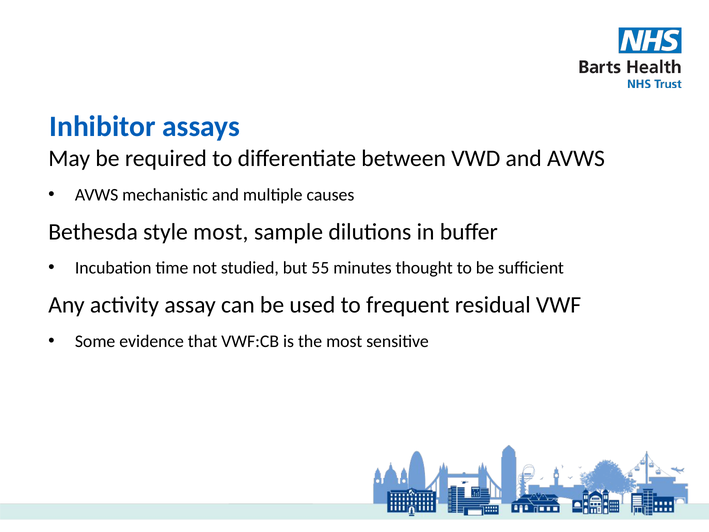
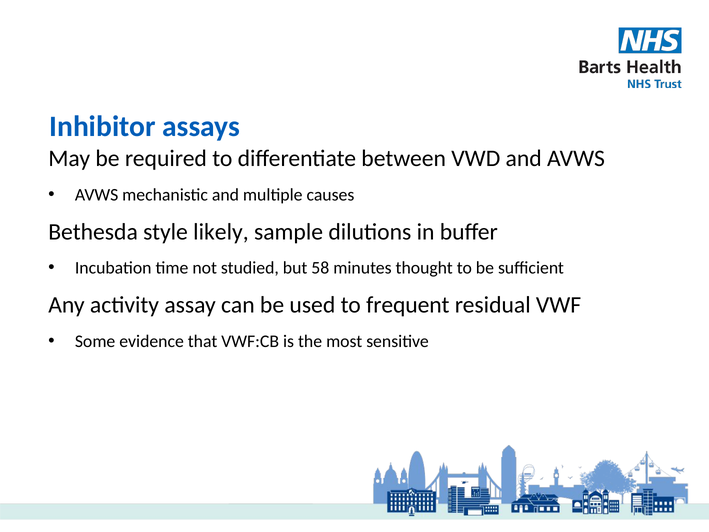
style most: most -> likely
55: 55 -> 58
